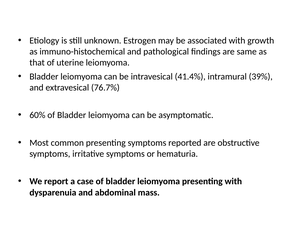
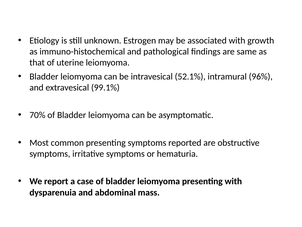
41.4%: 41.4% -> 52.1%
39%: 39% -> 96%
76.7%: 76.7% -> 99.1%
60%: 60% -> 70%
